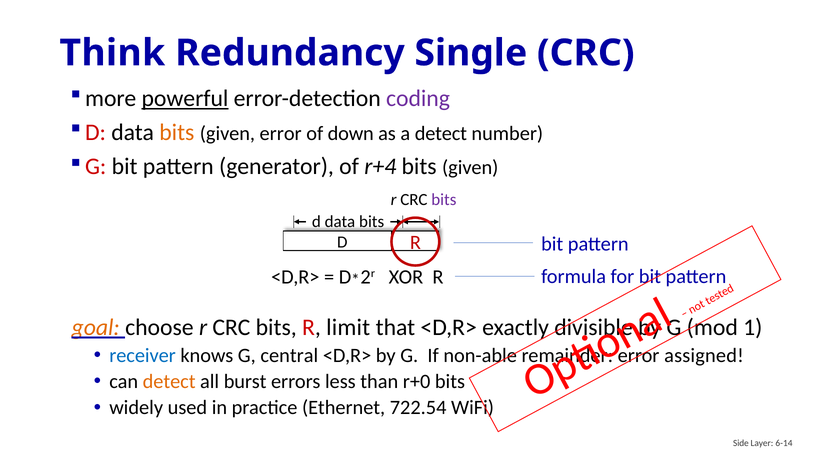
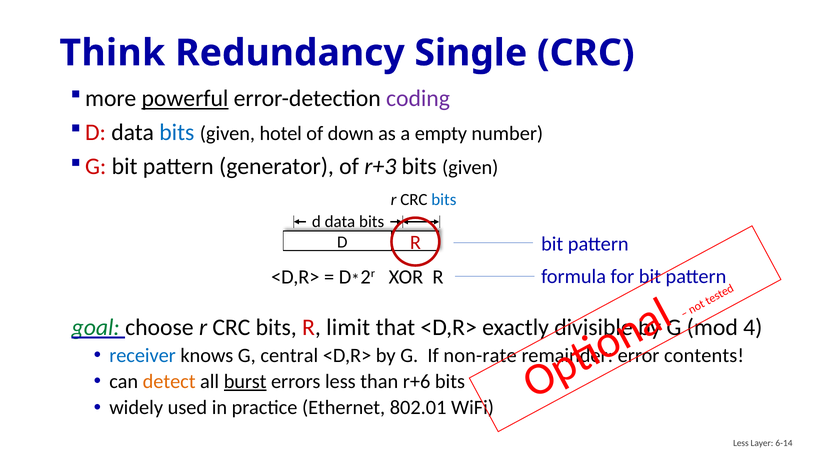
bits at (177, 133) colour: orange -> blue
given error: error -> hotel
a detect: detect -> empty
r+4: r+4 -> r+3
bits at (444, 199) colour: purple -> blue
goal colour: orange -> green
1: 1 -> 4
non-able: non-able -> non-rate
assigned: assigned -> contents
burst underline: none -> present
r+0: r+0 -> r+6
722.54: 722.54 -> 802.01
Side at (741, 443): Side -> Less
